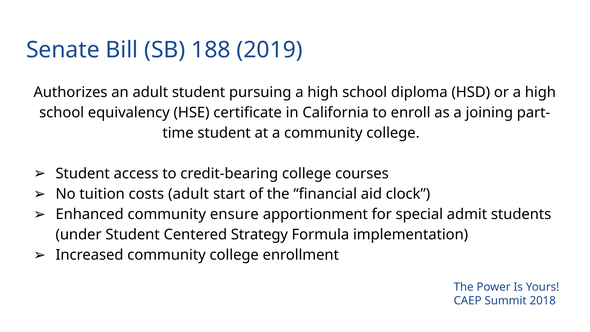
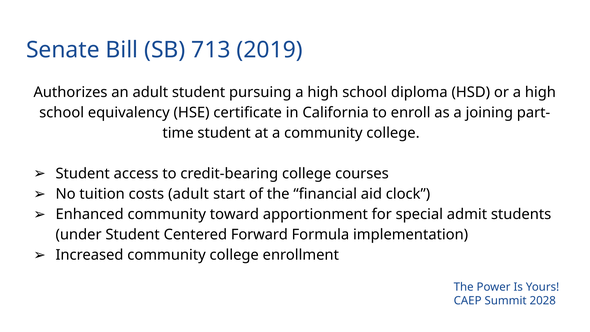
188: 188 -> 713
ensure: ensure -> toward
Strategy: Strategy -> Forward
2018: 2018 -> 2028
